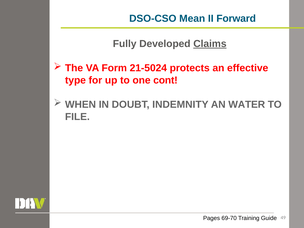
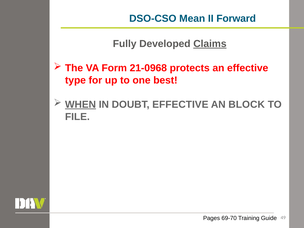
21-5024: 21-5024 -> 21-0968
cont: cont -> best
WHEN underline: none -> present
DOUBT INDEMNITY: INDEMNITY -> EFFECTIVE
WATER: WATER -> BLOCK
